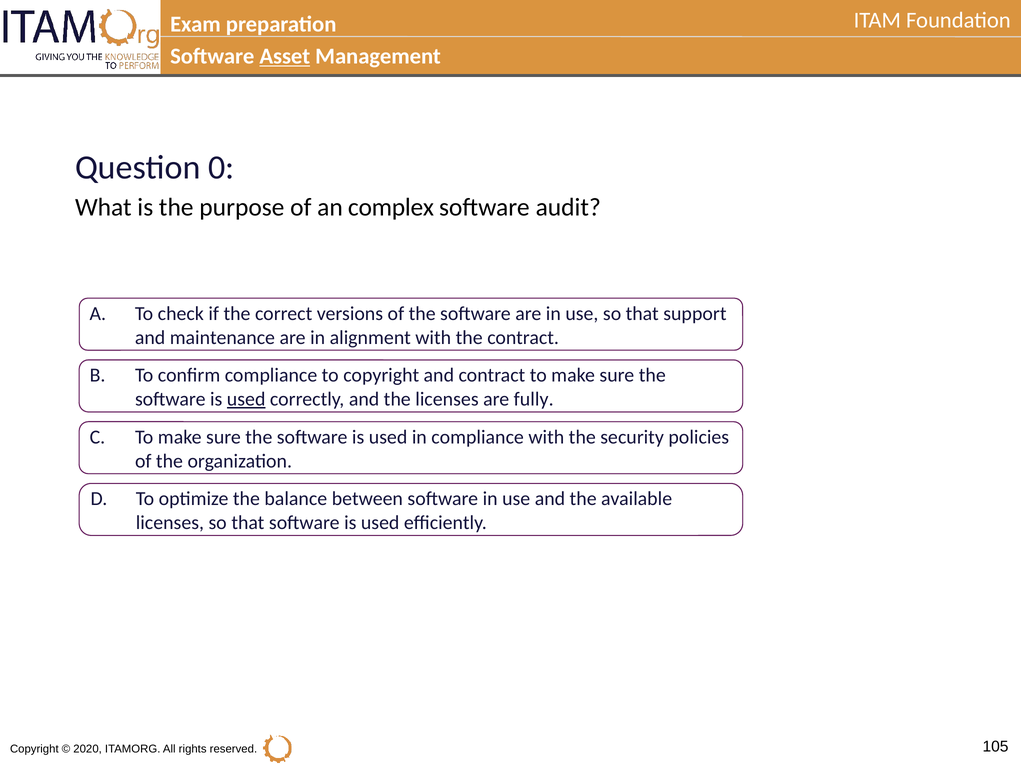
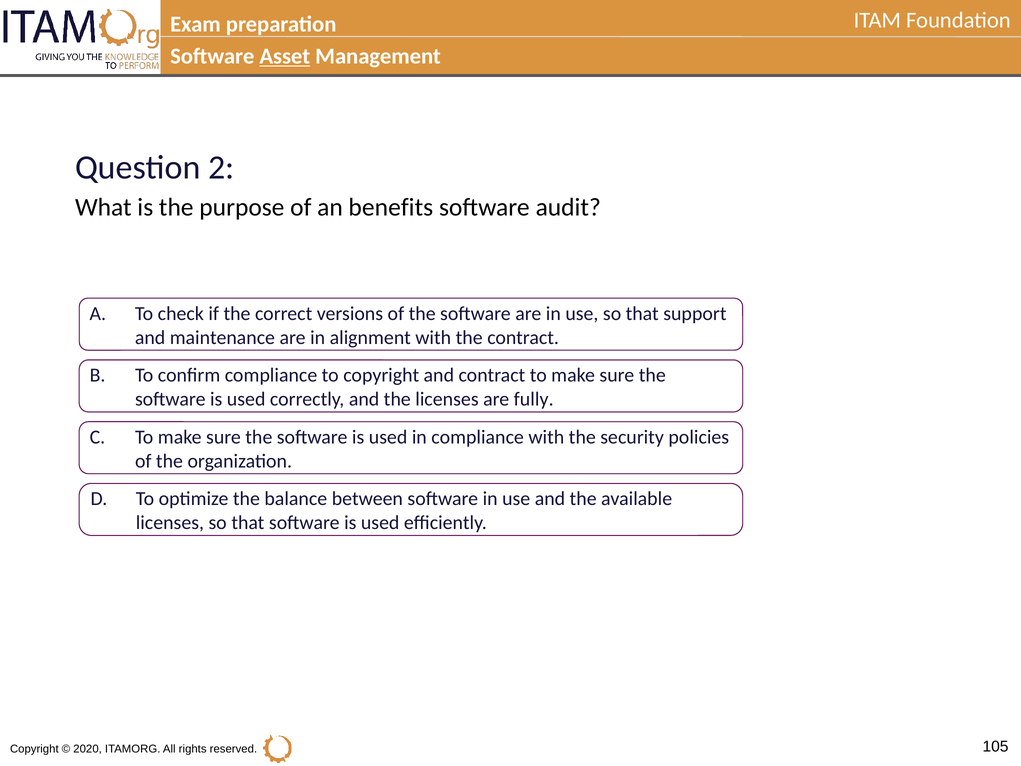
0: 0 -> 2
complex: complex -> benefits
used at (246, 399) underline: present -> none
